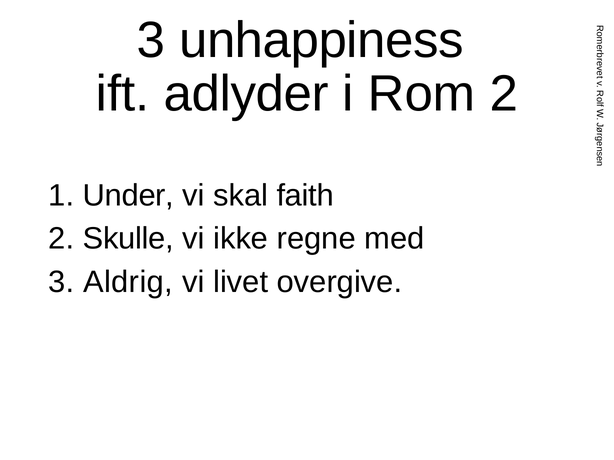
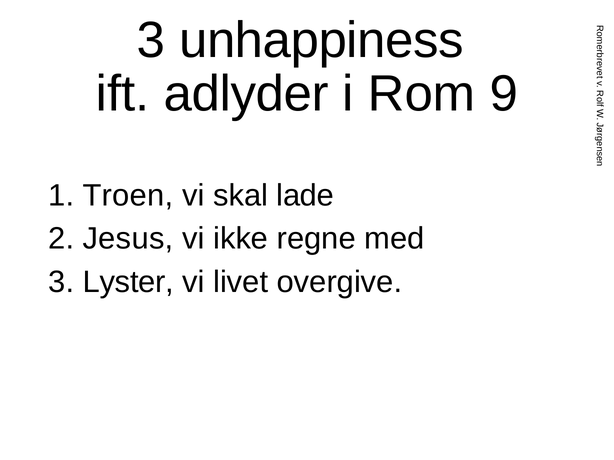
Rom 2: 2 -> 9
Under: Under -> Troen
faith: faith -> lade
Skulle: Skulle -> Jesus
Aldrig: Aldrig -> Lyster
